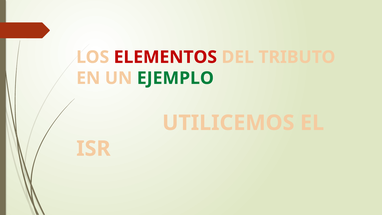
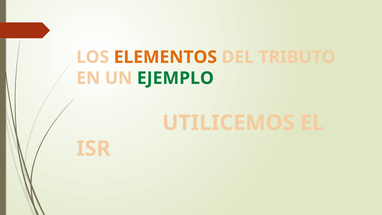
ELEMENTOS colour: red -> orange
